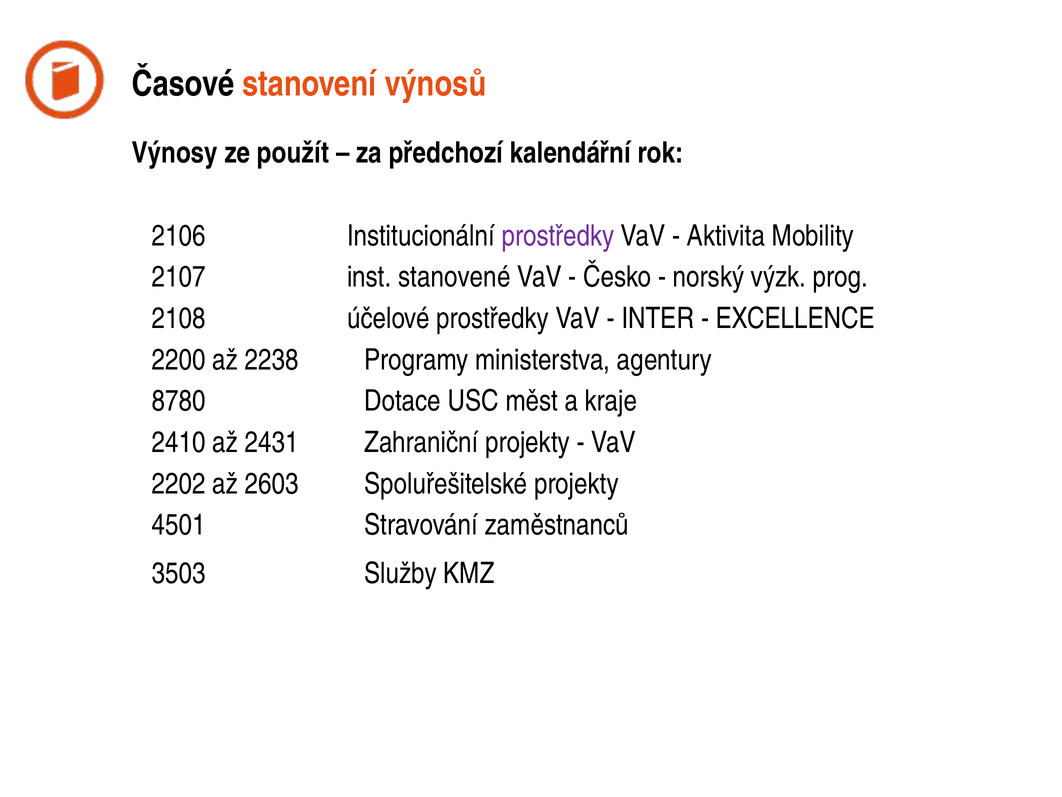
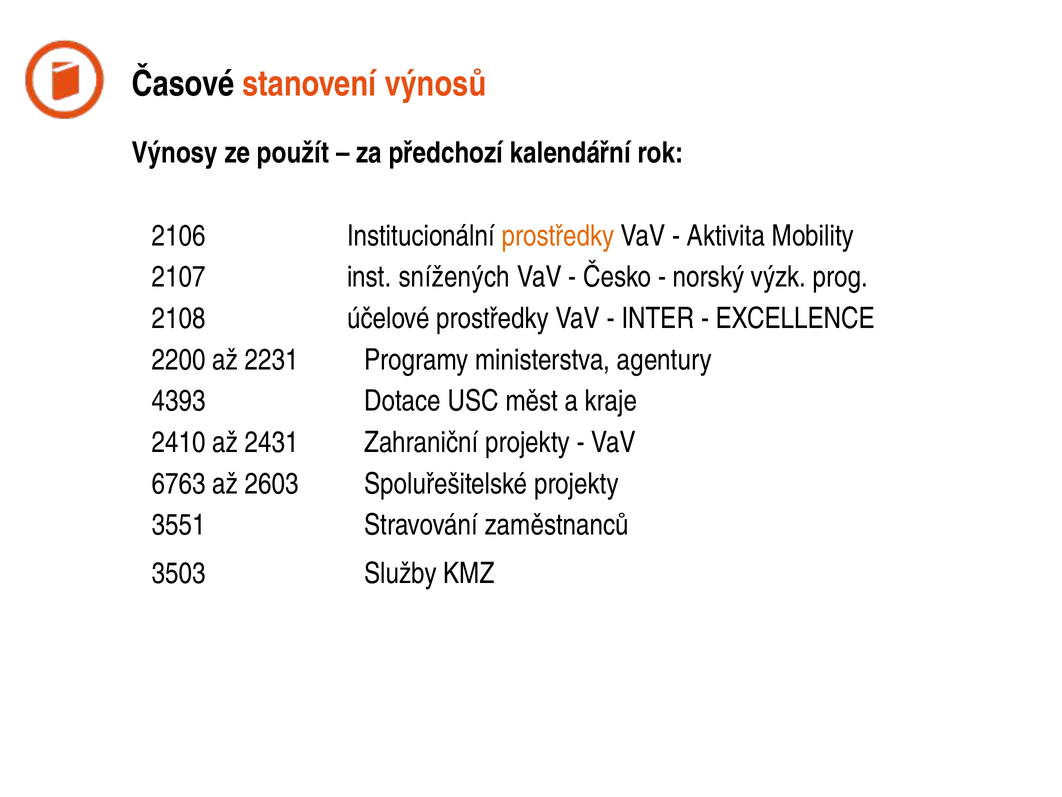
prostředky at (558, 236) colour: purple -> orange
stanovené: stanovené -> snížených
2238: 2238 -> 2231
8780: 8780 -> 4393
2202: 2202 -> 6763
4501: 4501 -> 3551
